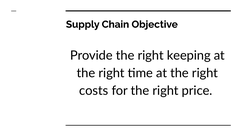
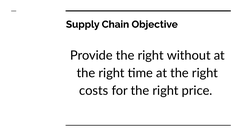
keeping: keeping -> without
